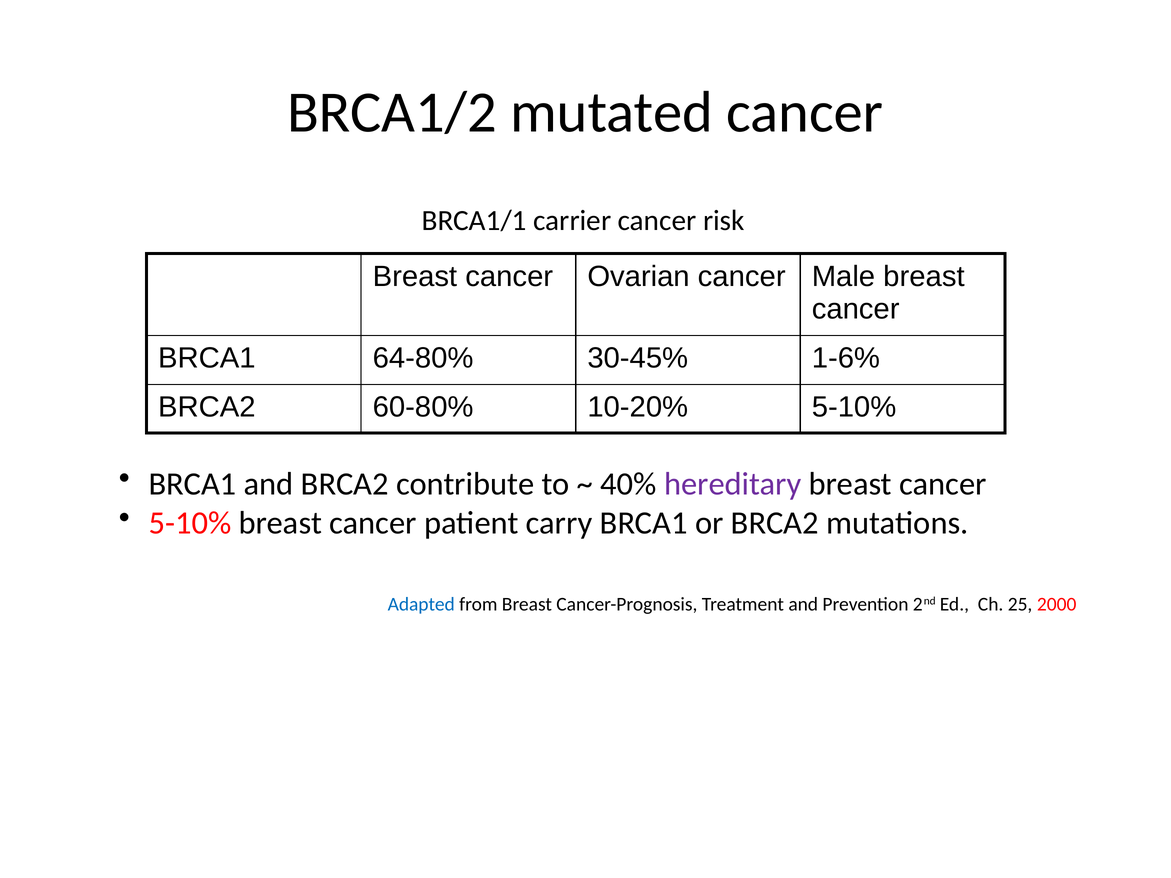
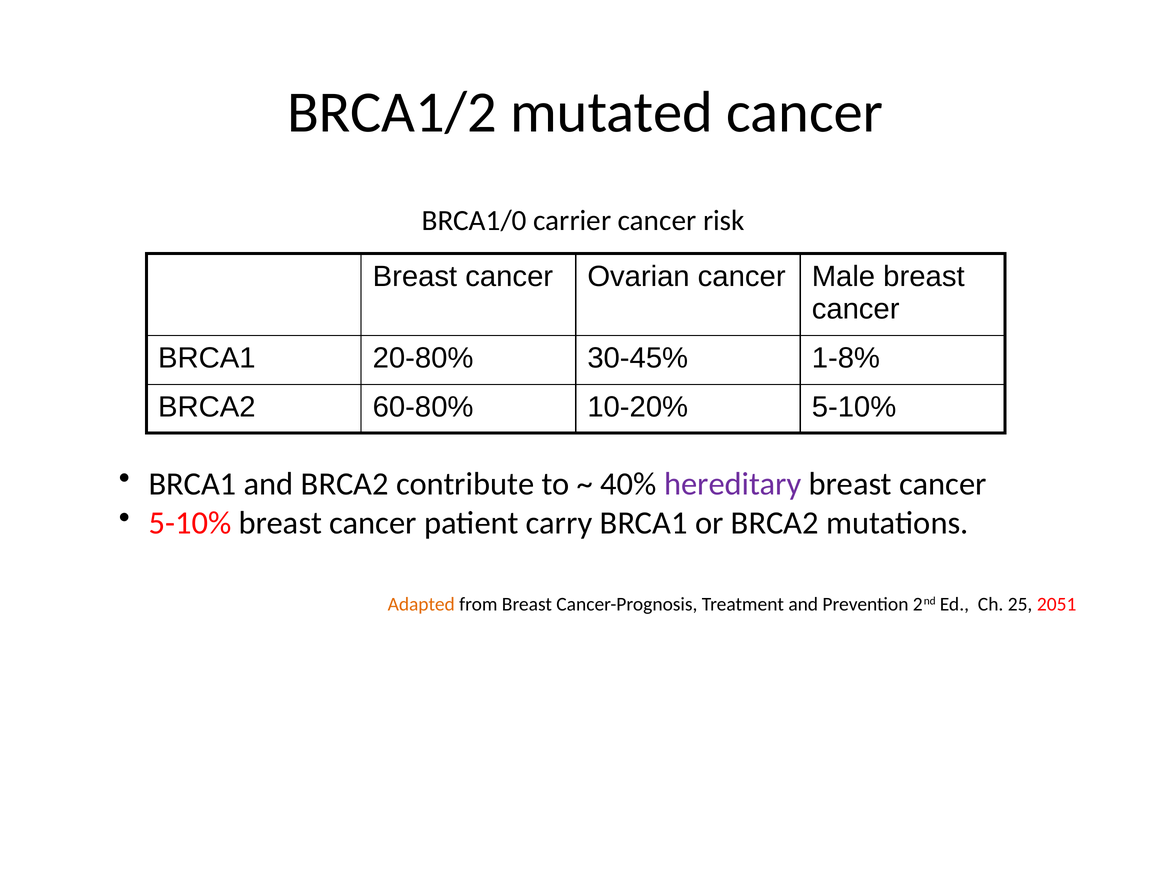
BRCA1/1: BRCA1/1 -> BRCA1/0
64-80%: 64-80% -> 20-80%
1-6%: 1-6% -> 1-8%
Adapted colour: blue -> orange
2000: 2000 -> 2051
